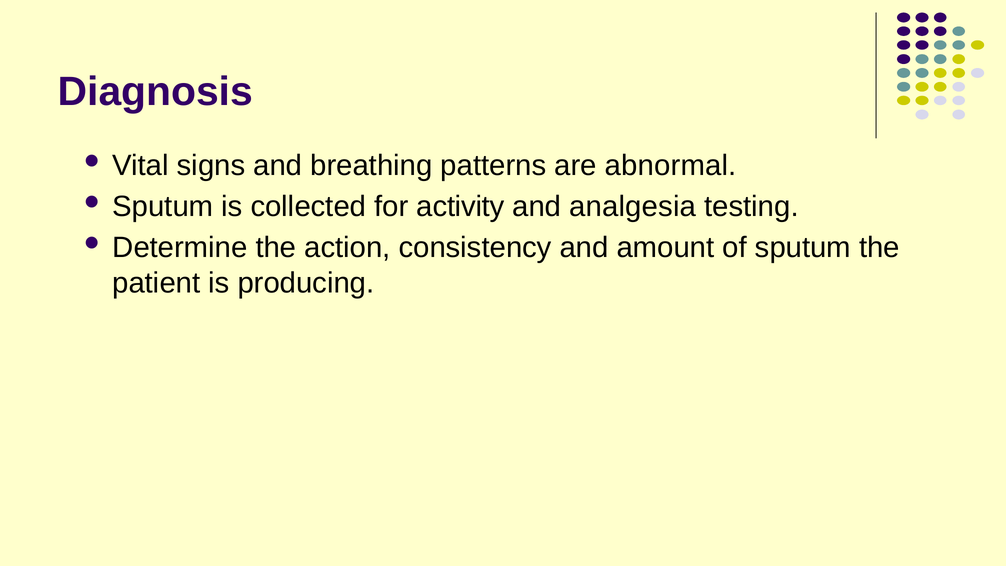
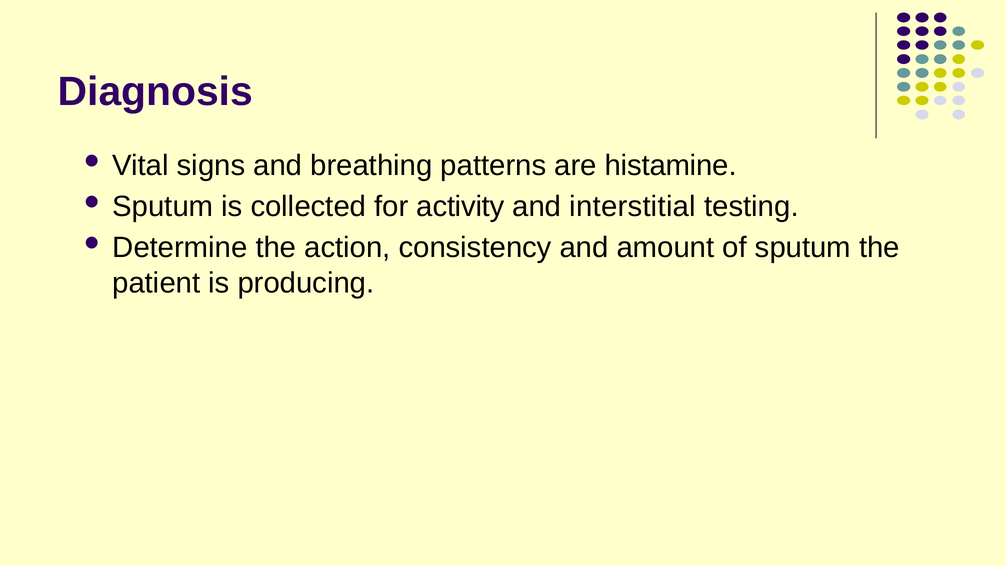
abnormal: abnormal -> histamine
analgesia: analgesia -> interstitial
